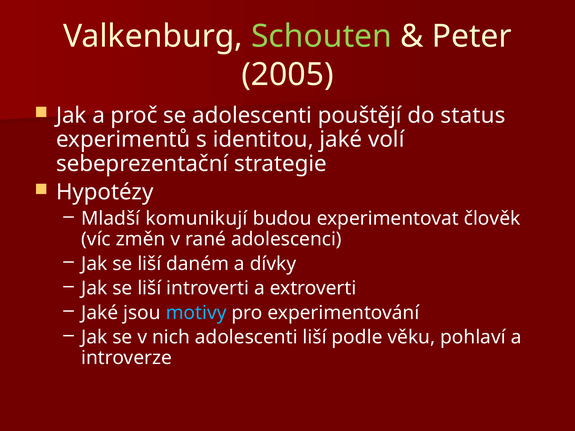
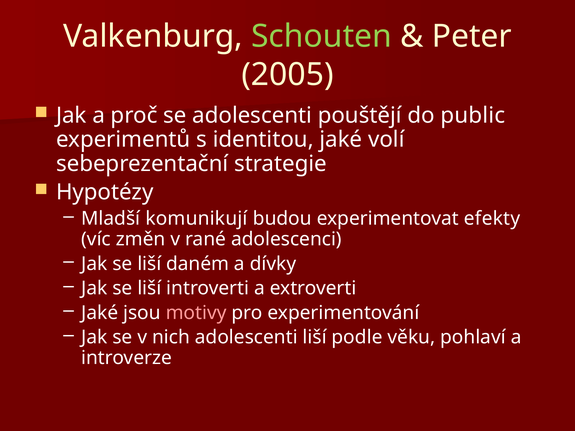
status: status -> public
člověk: člověk -> efekty
motivy colour: light blue -> pink
